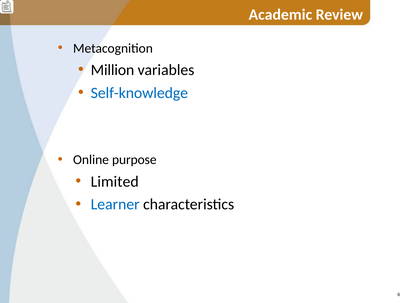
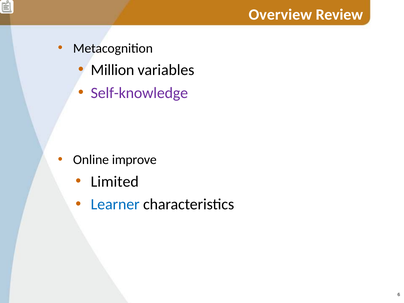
Academic: Academic -> Overview
Self-knowledge colour: blue -> purple
purpose: purpose -> improve
